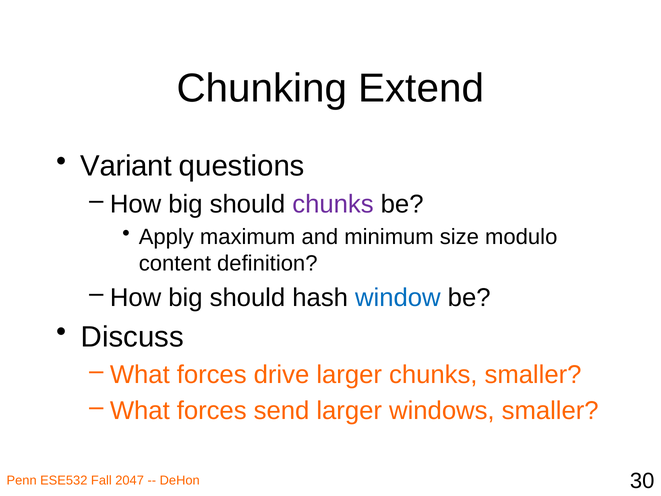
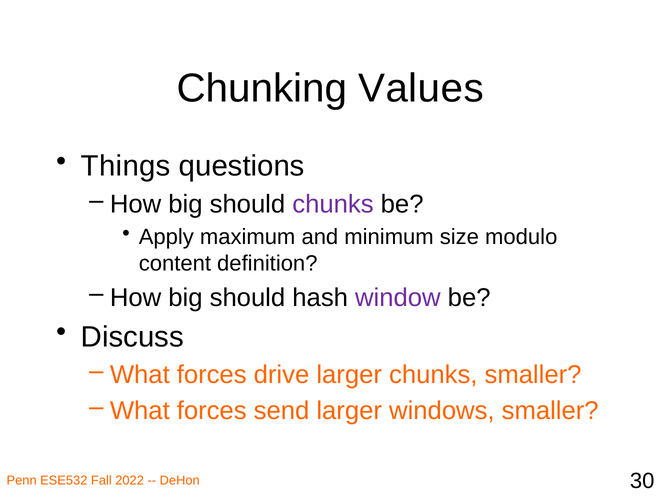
Extend: Extend -> Values
Variant: Variant -> Things
window colour: blue -> purple
2047: 2047 -> 2022
